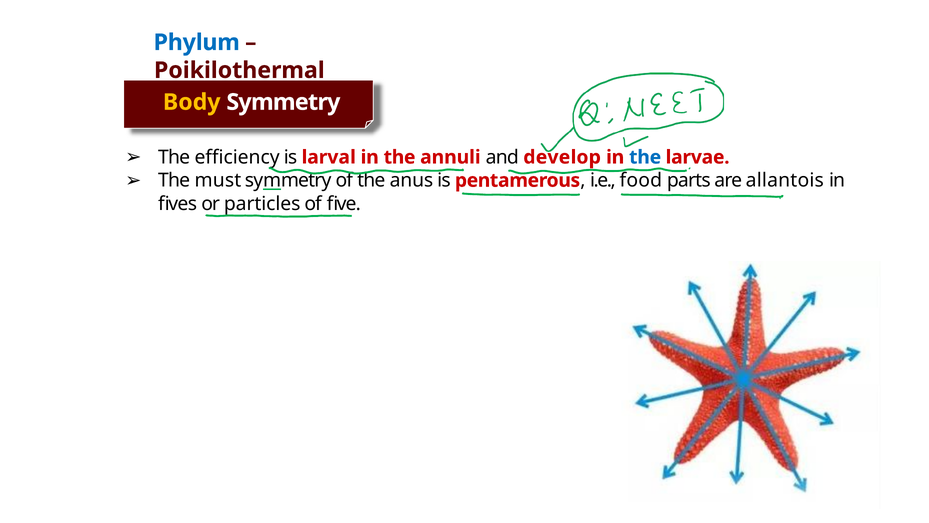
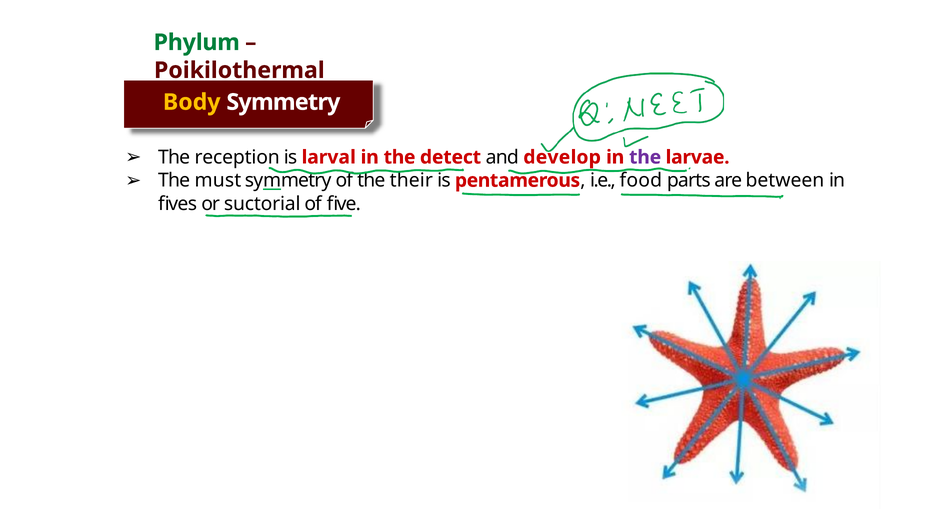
Phylum colour: blue -> green
efficiency: efficiency -> reception
annuli: annuli -> detect
the at (645, 157) colour: blue -> purple
anus: anus -> their
allantois: allantois -> between
particles: particles -> suctorial
